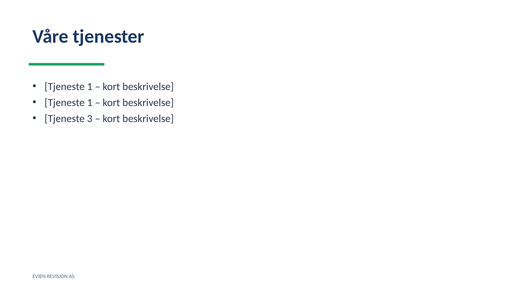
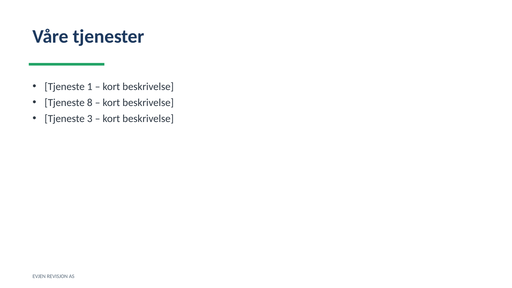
1 at (90, 103): 1 -> 8
